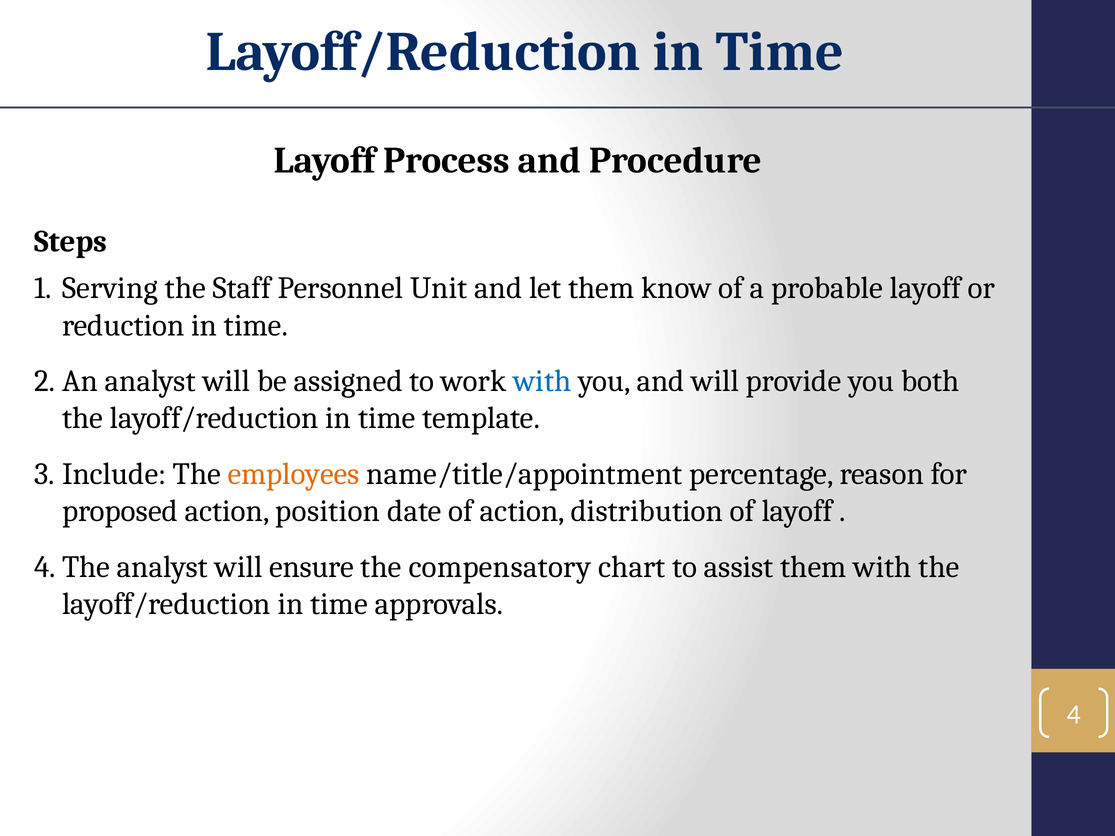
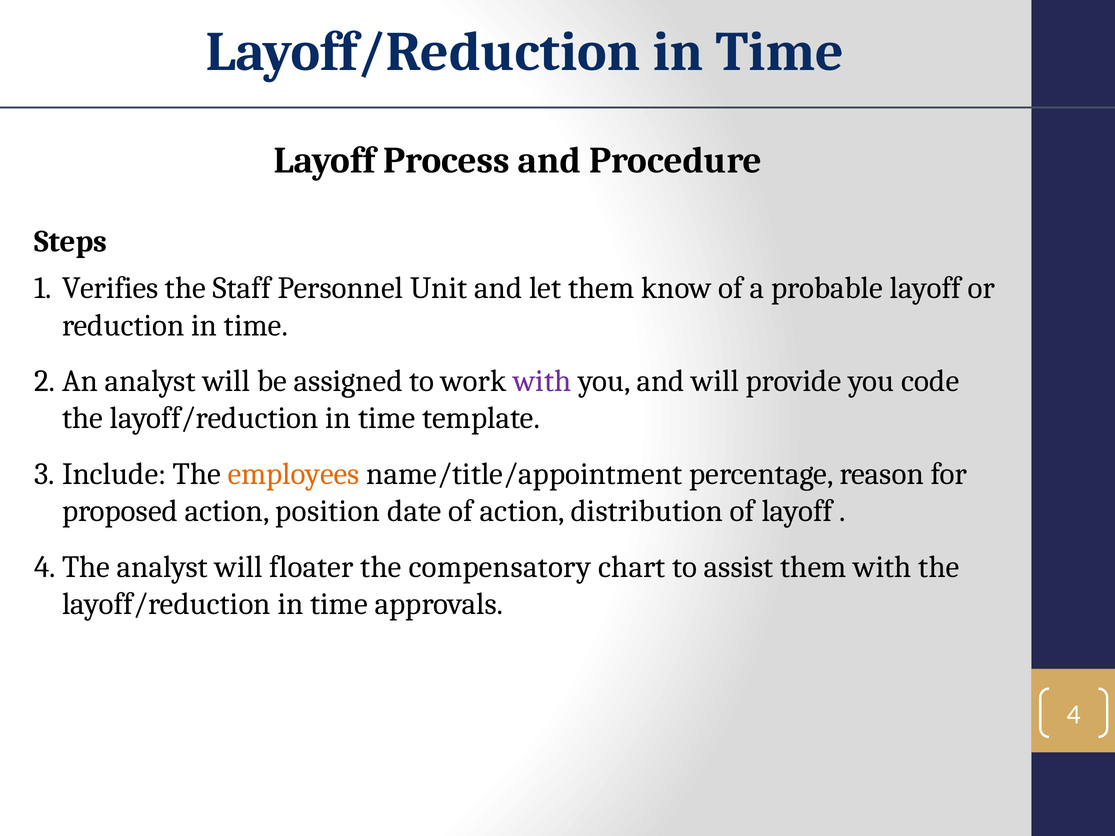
Serving: Serving -> Verifies
with at (542, 381) colour: blue -> purple
both: both -> code
ensure: ensure -> floater
